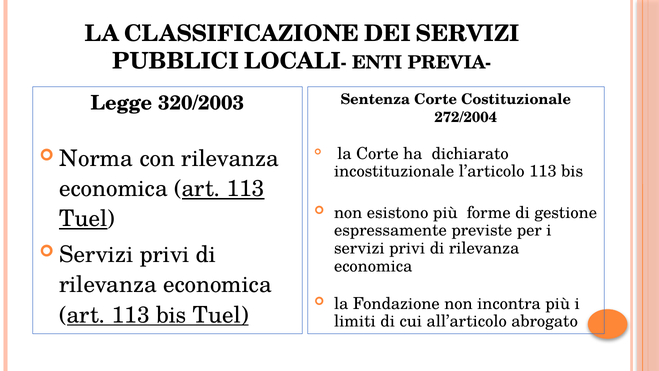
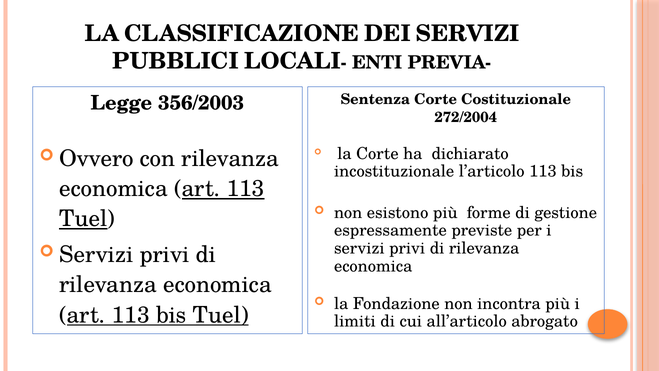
320/2003: 320/2003 -> 356/2003
Norma: Norma -> Ovvero
